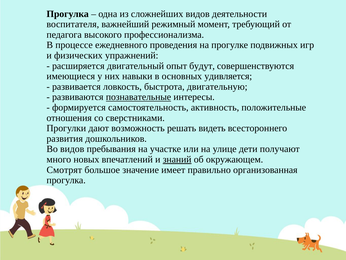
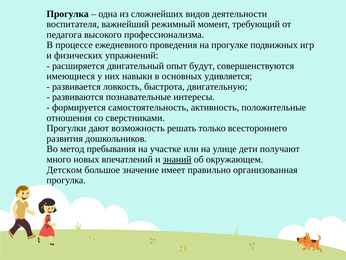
познавательные underline: present -> none
видеть: видеть -> только
Во видов: видов -> метод
Смотрят: Смотрят -> Детском
